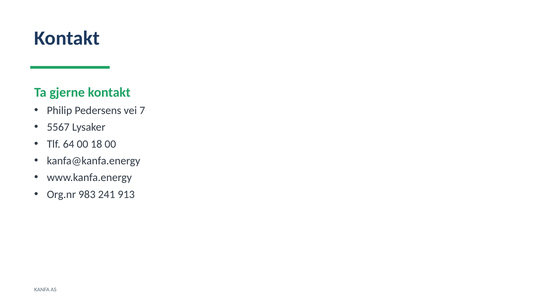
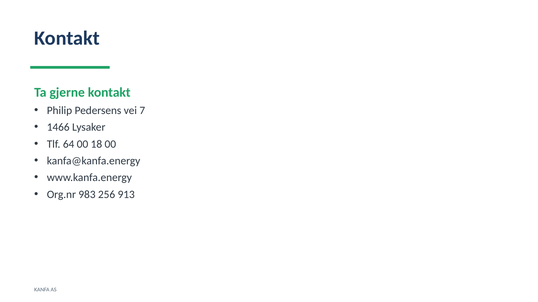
5567: 5567 -> 1466
241: 241 -> 256
